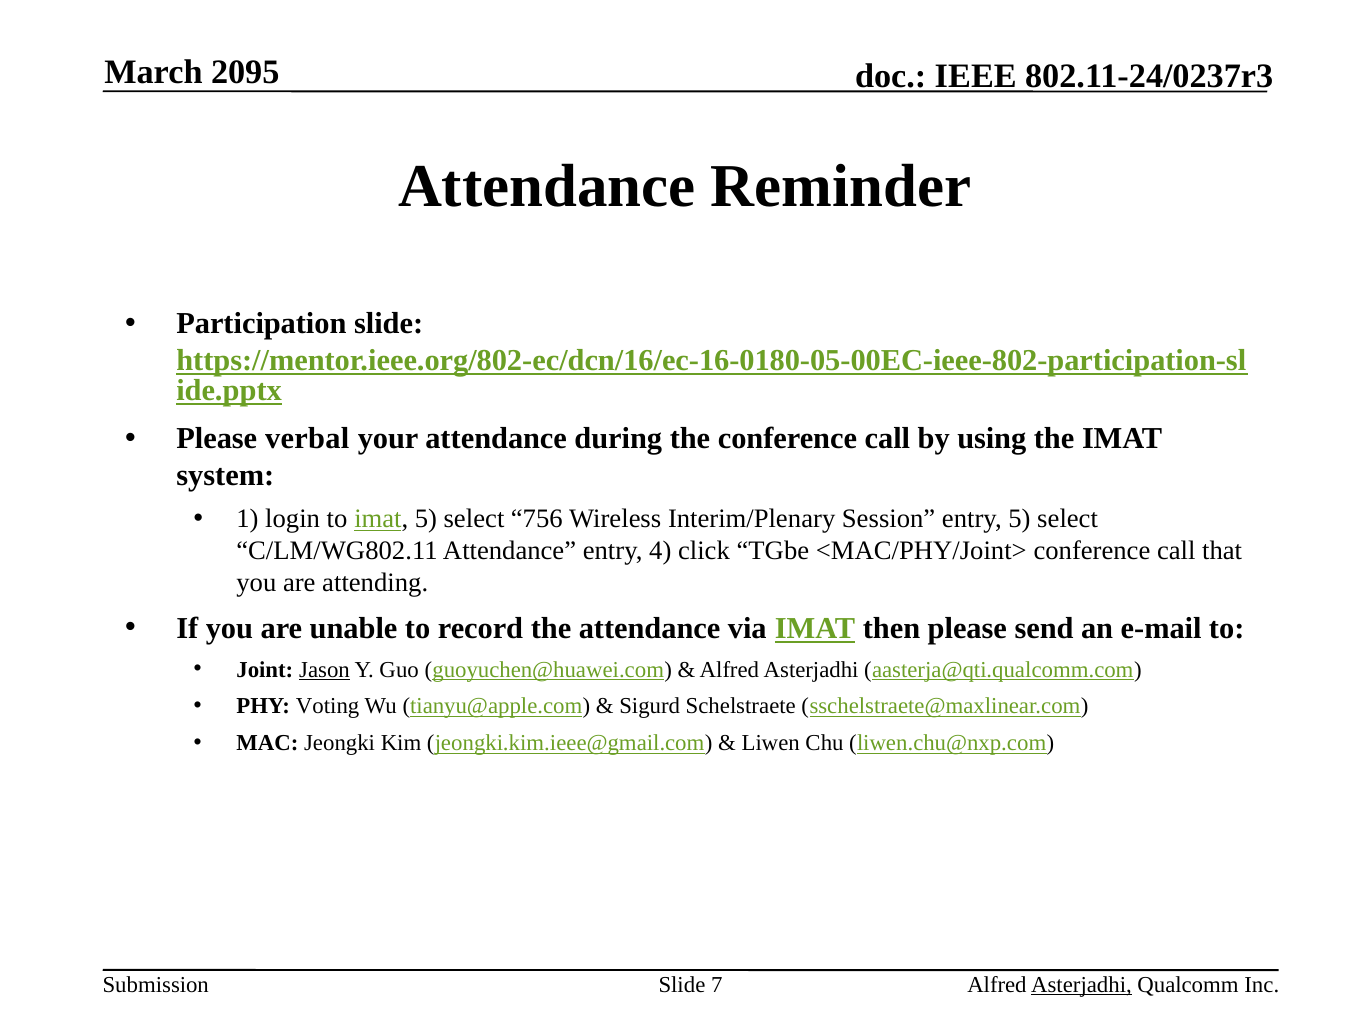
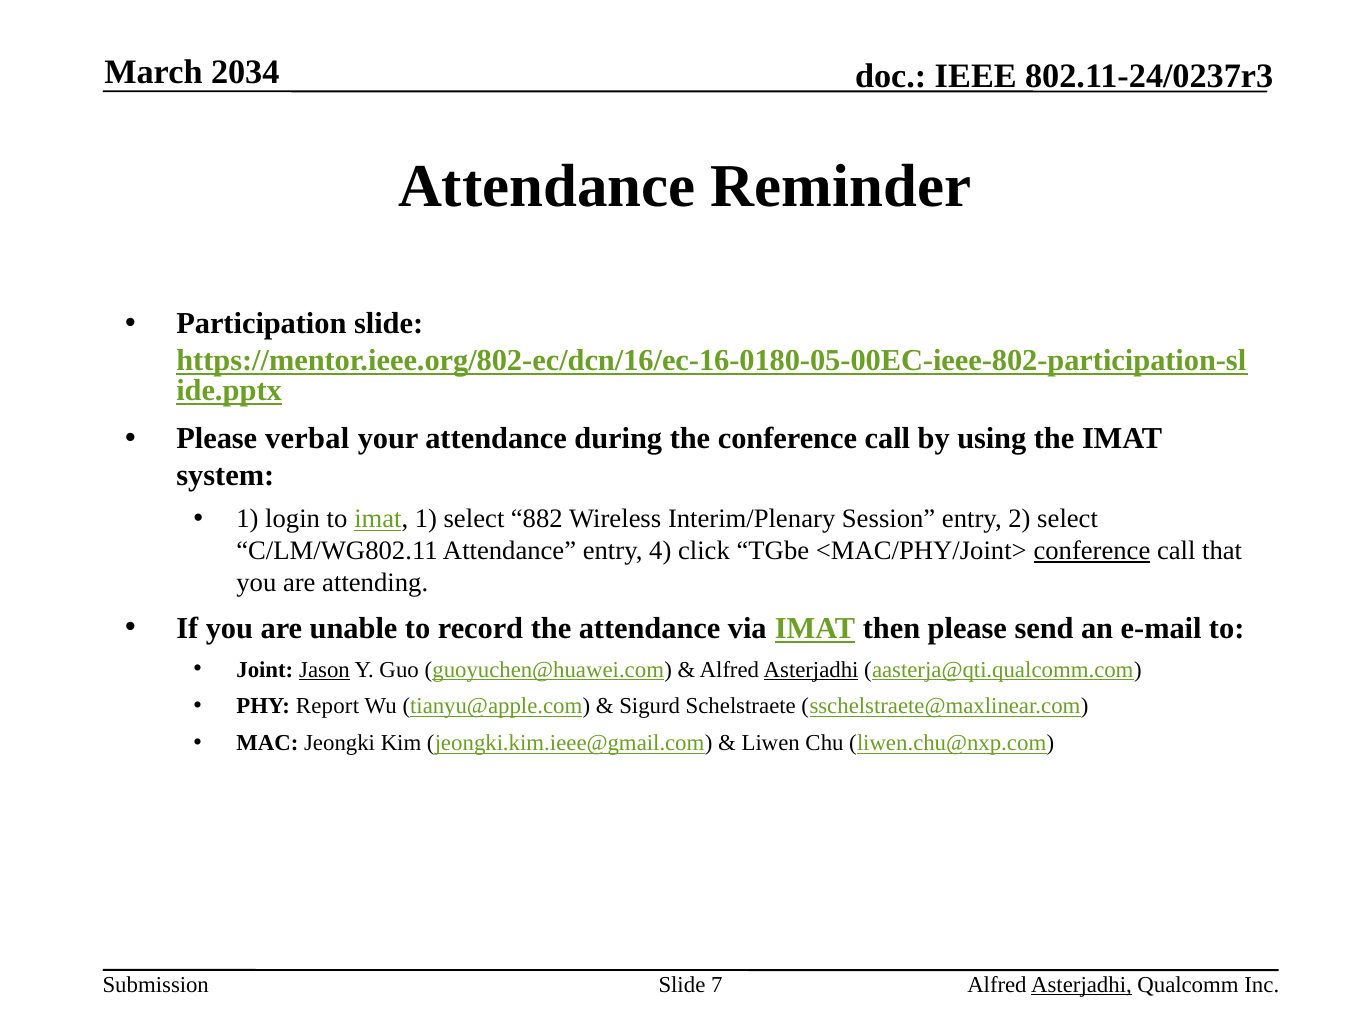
2095: 2095 -> 2034
imat 5: 5 -> 1
756: 756 -> 882
entry 5: 5 -> 2
conference at (1092, 551) underline: none -> present
Asterjadhi at (811, 670) underline: none -> present
Voting: Voting -> Report
